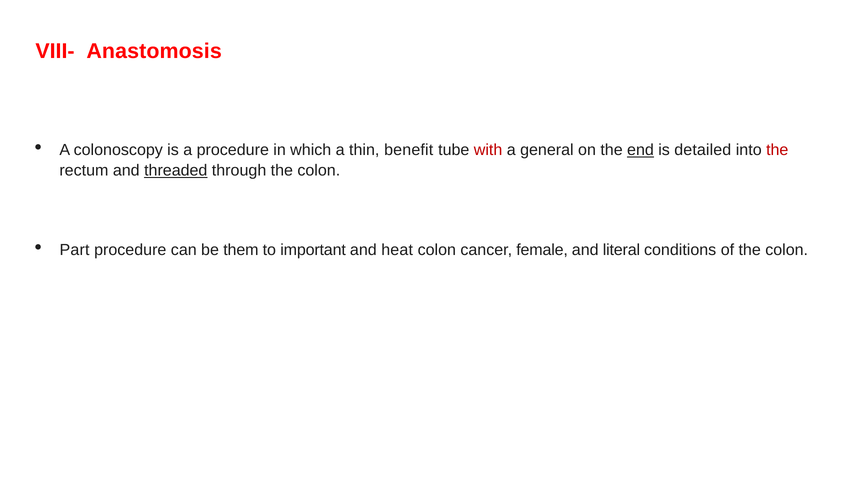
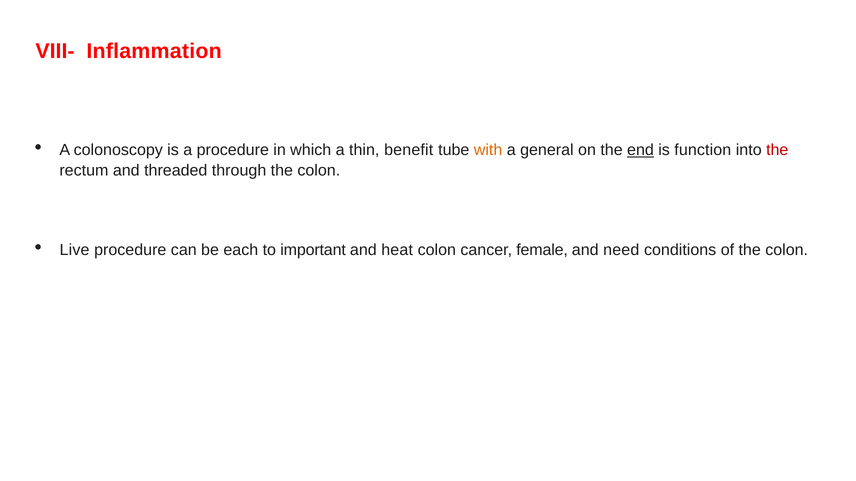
Anastomosis: Anastomosis -> Inflammation
with colour: red -> orange
detailed: detailed -> function
threaded underline: present -> none
Part: Part -> Live
them: them -> each
literal: literal -> need
